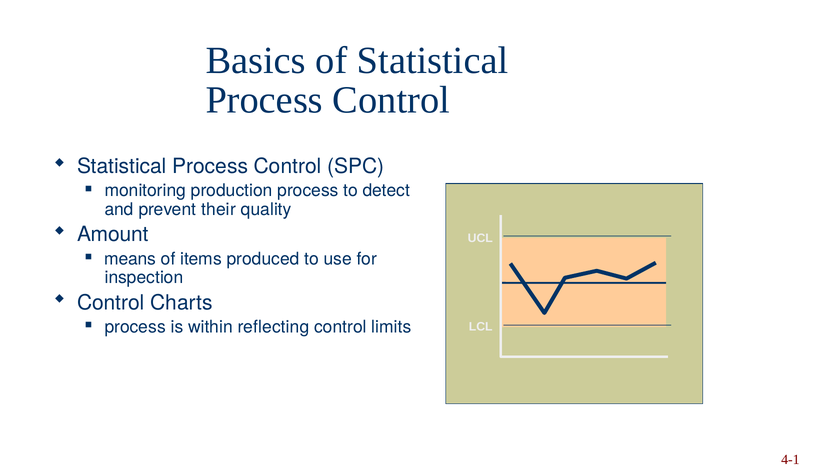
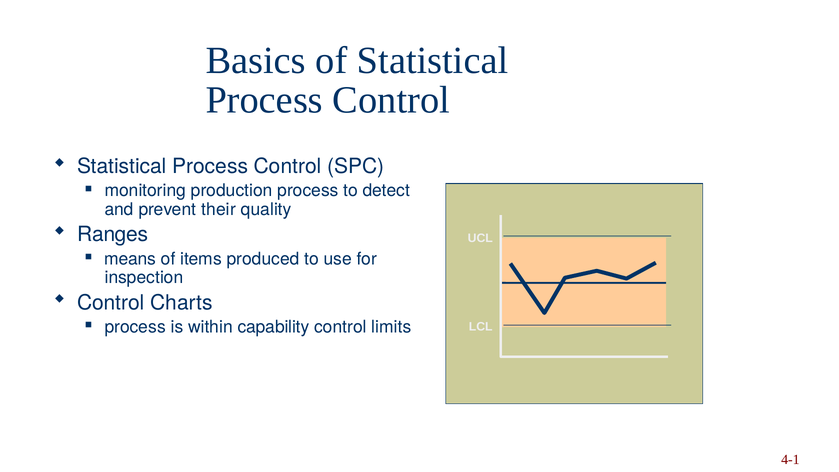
Amount: Amount -> Ranges
reflecting: reflecting -> capability
